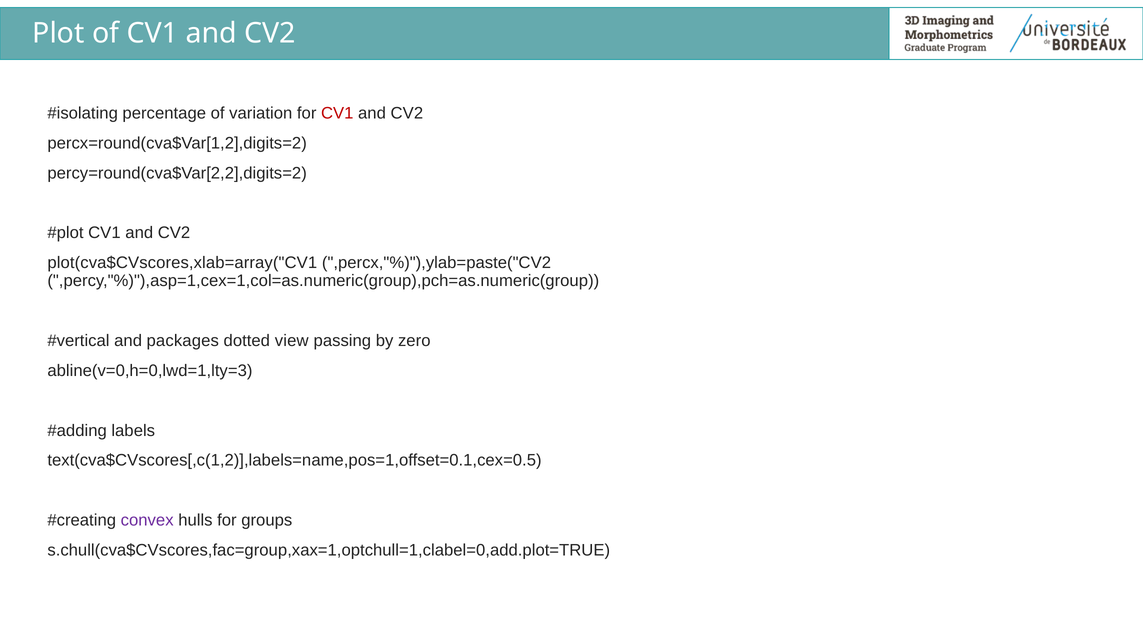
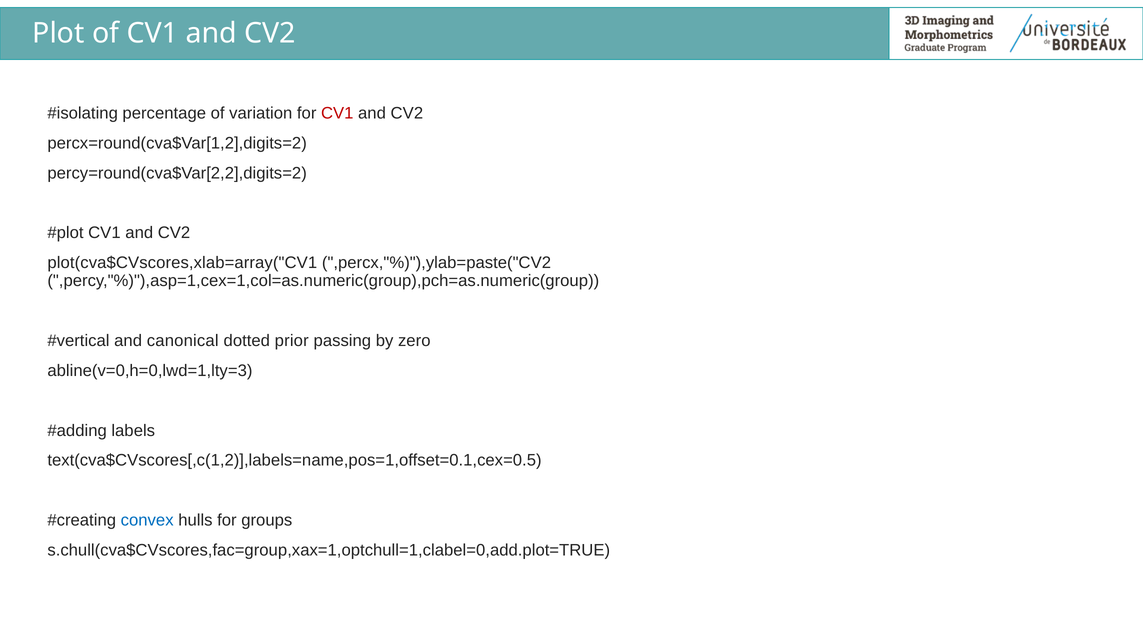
packages: packages -> canonical
view: view -> prior
convex colour: purple -> blue
